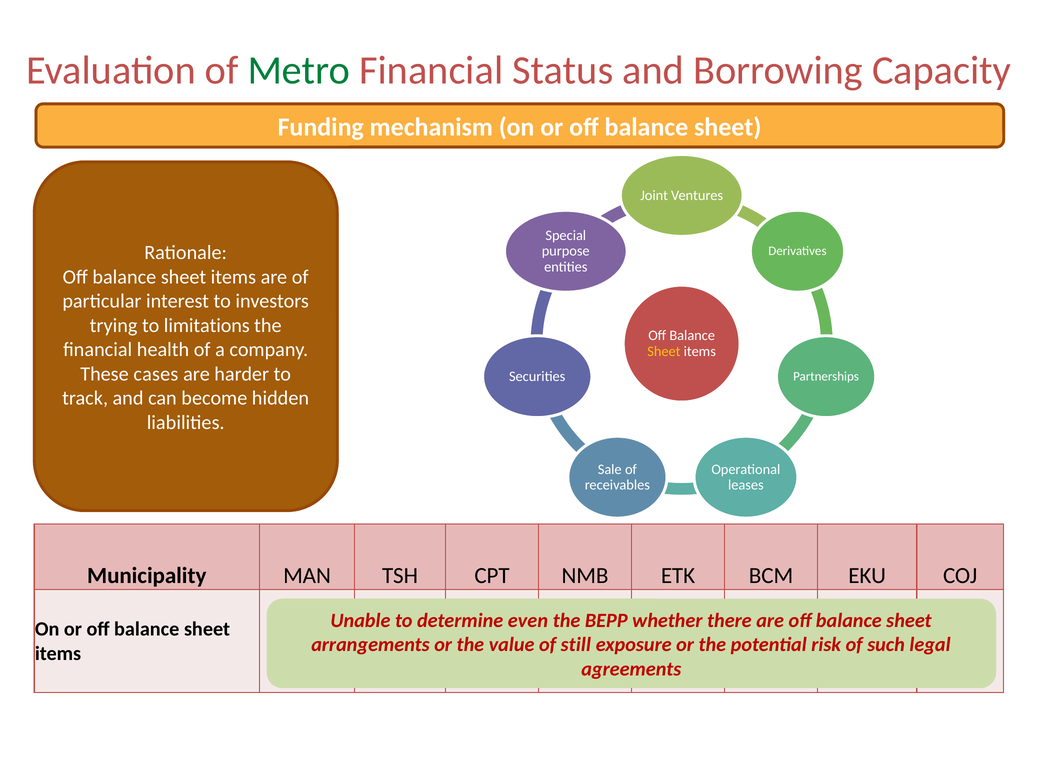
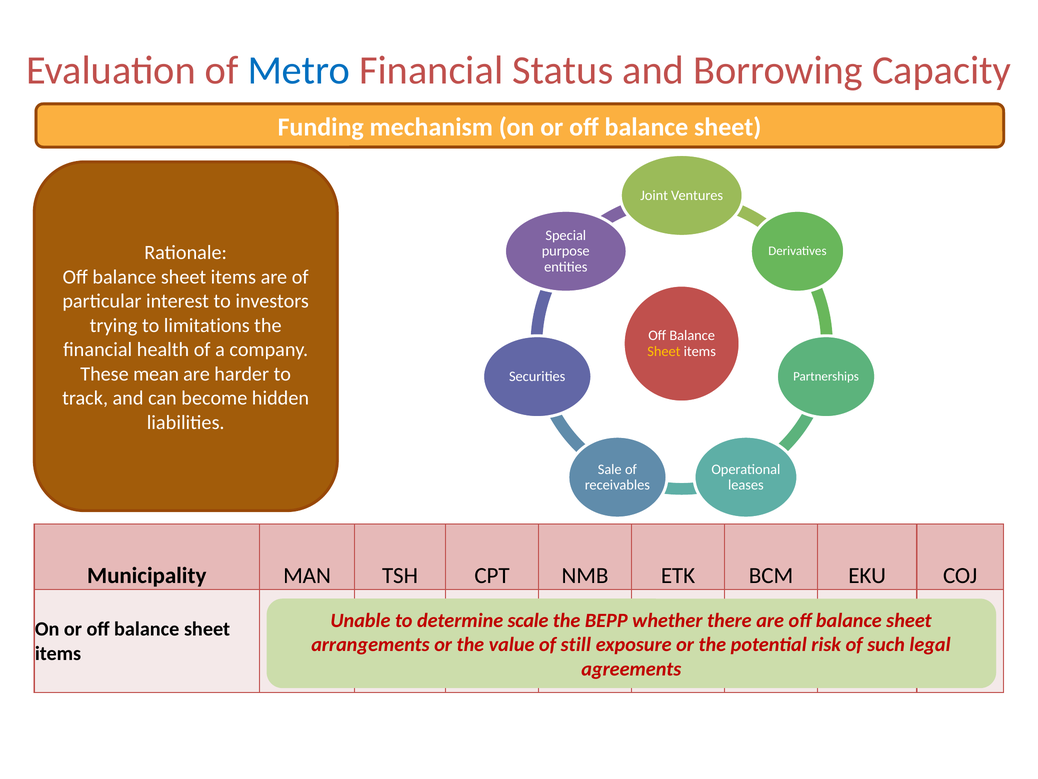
Metro colour: green -> blue
cases: cases -> mean
even: even -> scale
